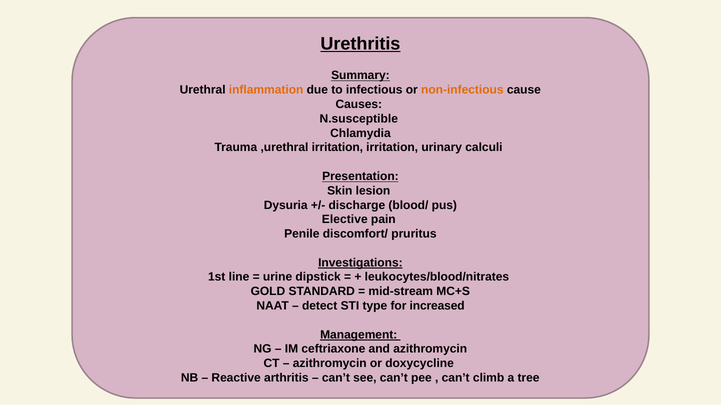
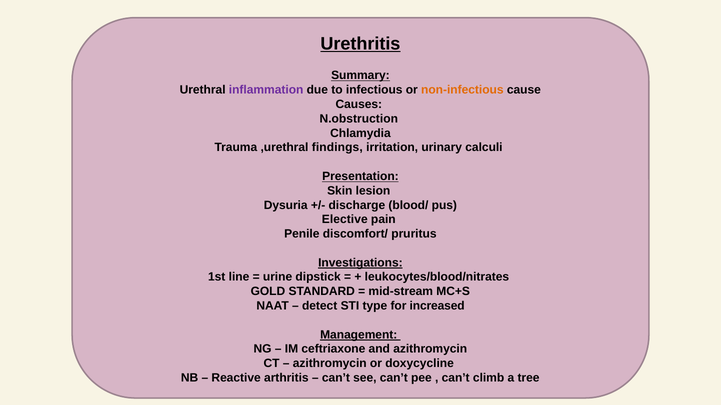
inflammation colour: orange -> purple
N.susceptible: N.susceptible -> N.obstruction
,urethral irritation: irritation -> findings
